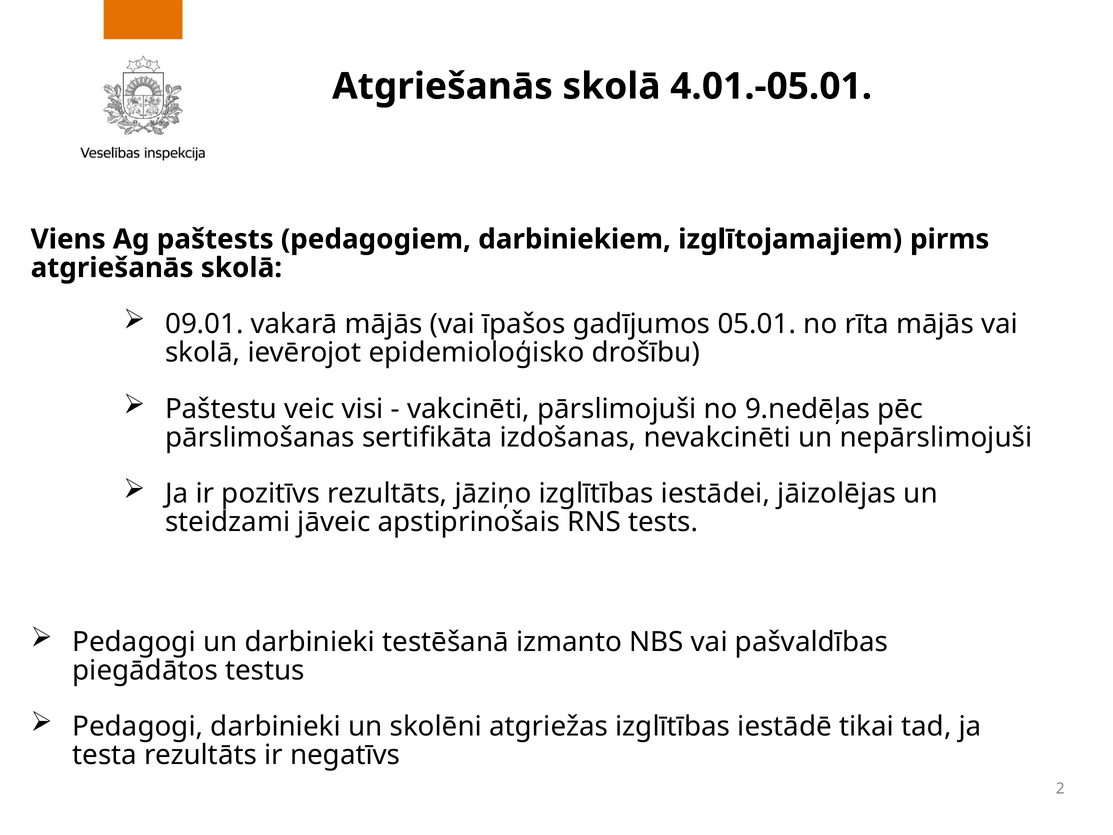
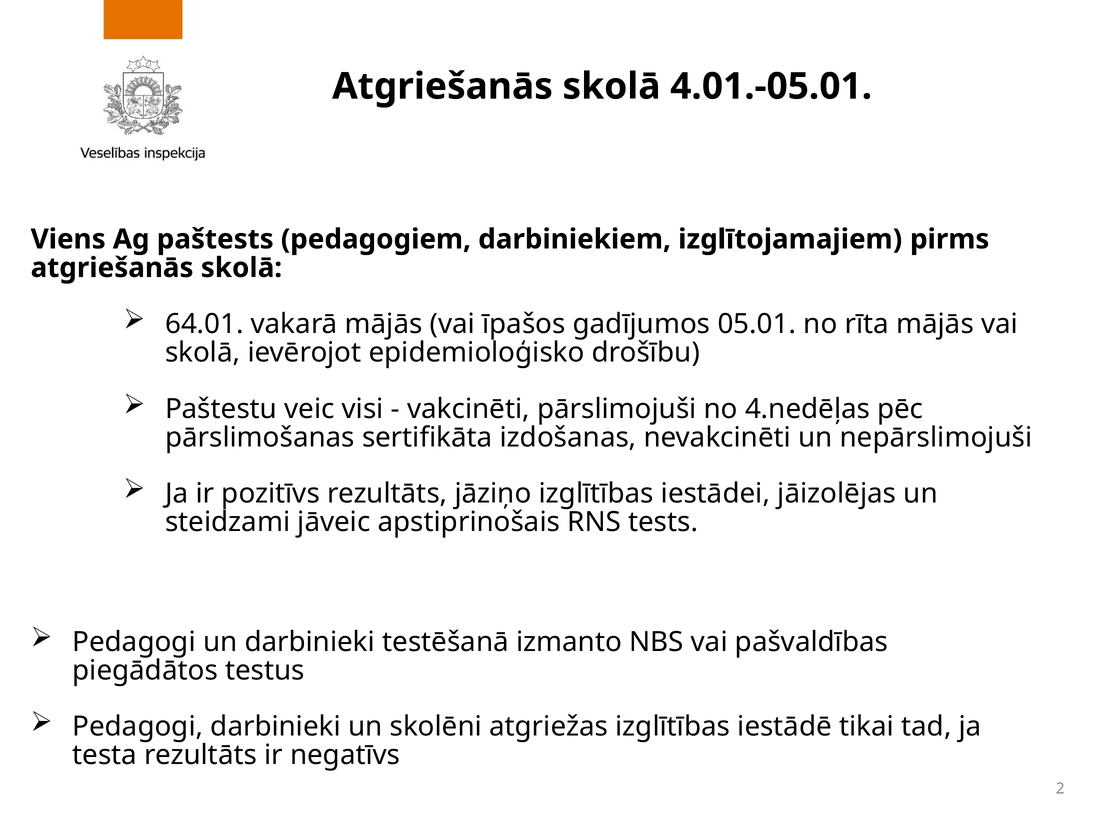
09.01: 09.01 -> 64.01
9.nedēļas: 9.nedēļas -> 4.nedēļas
